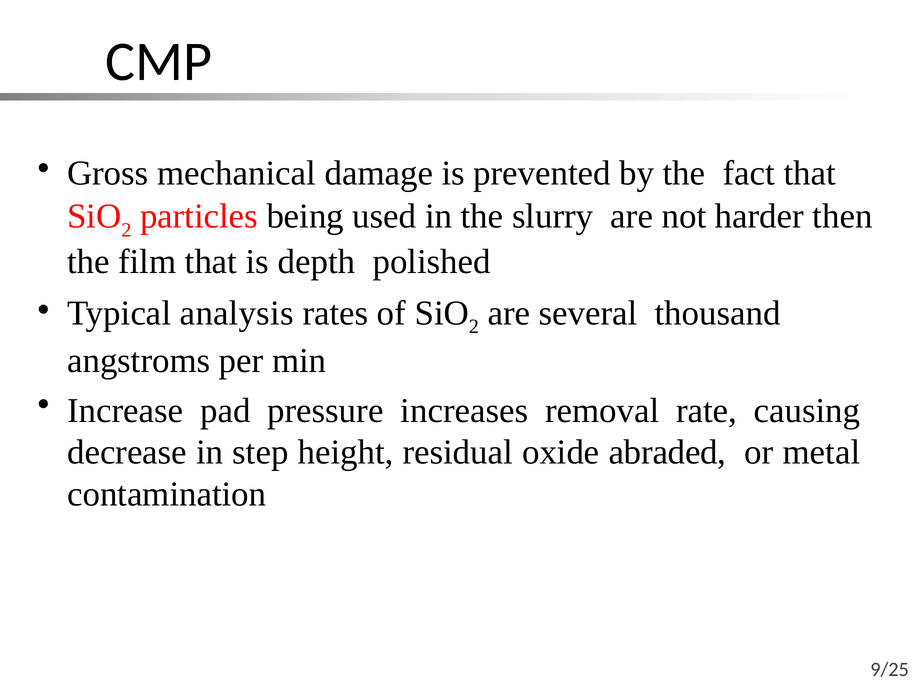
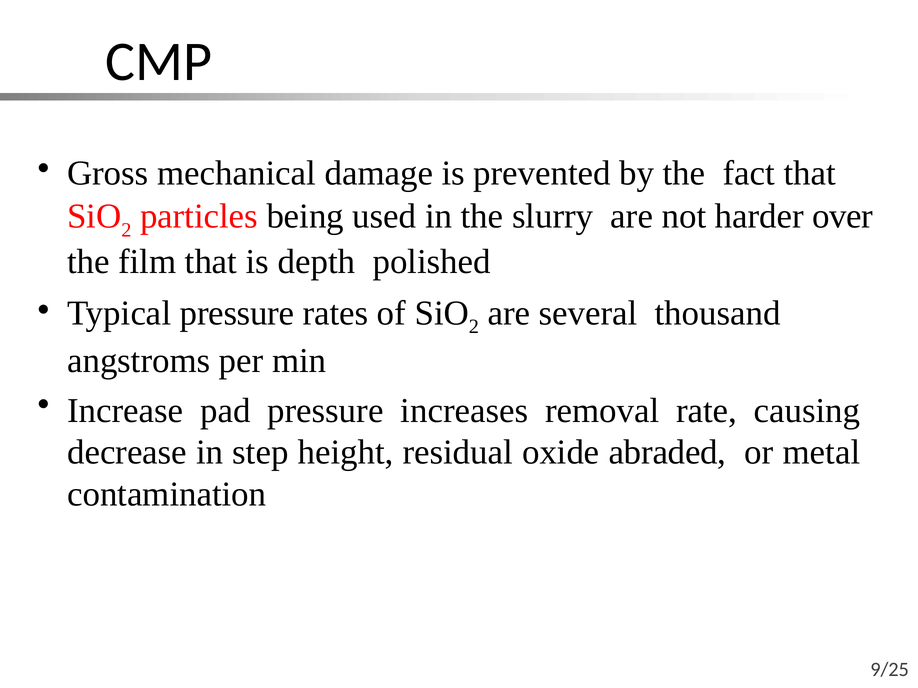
then: then -> over
Typical analysis: analysis -> pressure
